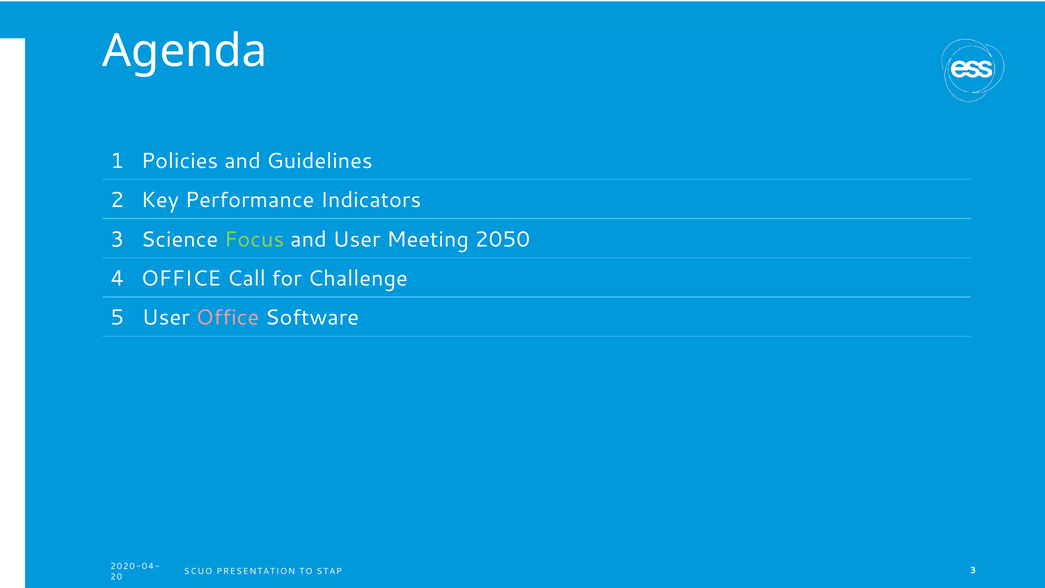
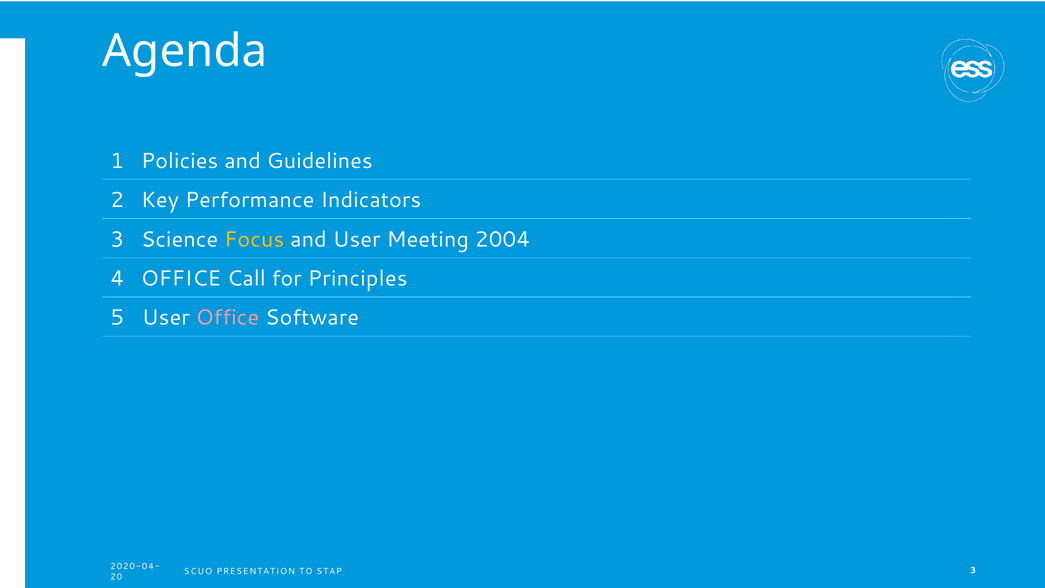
Focus colour: light green -> yellow
2050: 2050 -> 2004
Challenge: Challenge -> Principles
